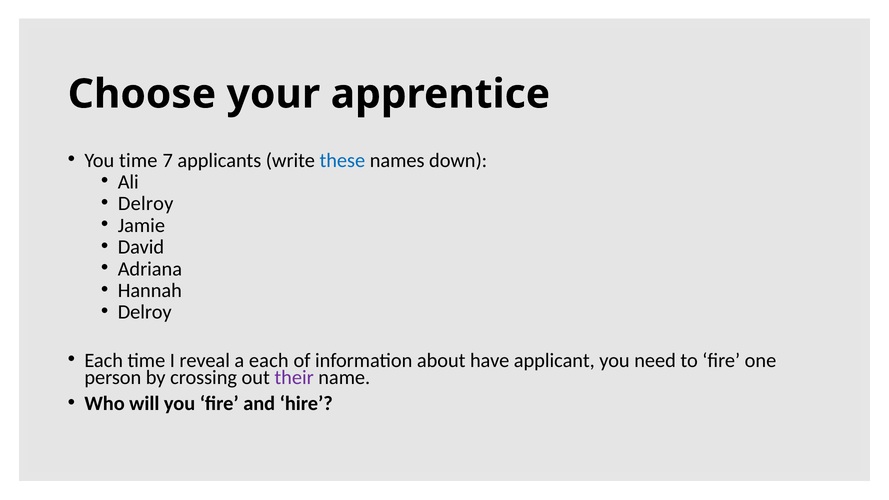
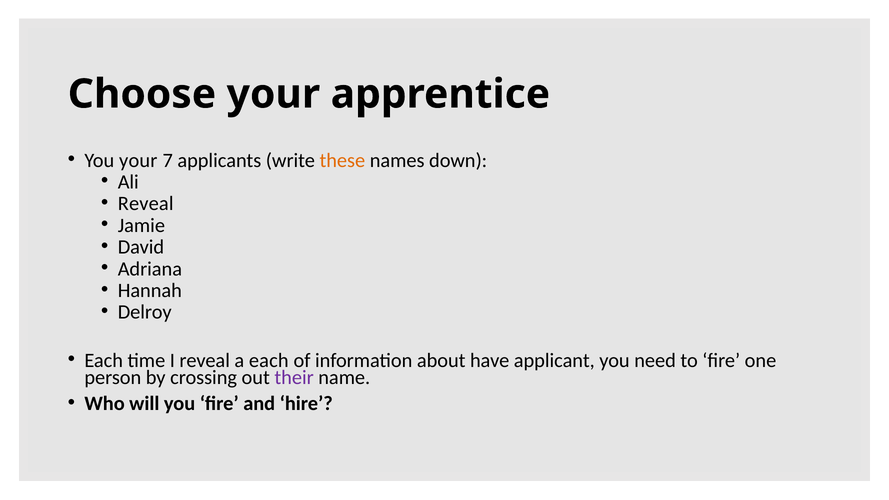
You time: time -> your
these colour: blue -> orange
Delroy at (146, 204): Delroy -> Reveal
